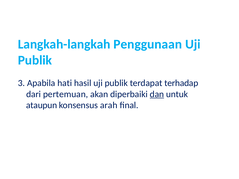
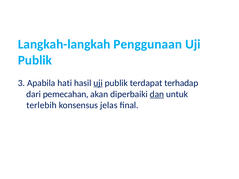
uji at (98, 83) underline: none -> present
pertemuan: pertemuan -> pemecahan
ataupun: ataupun -> terlebih
arah: arah -> jelas
